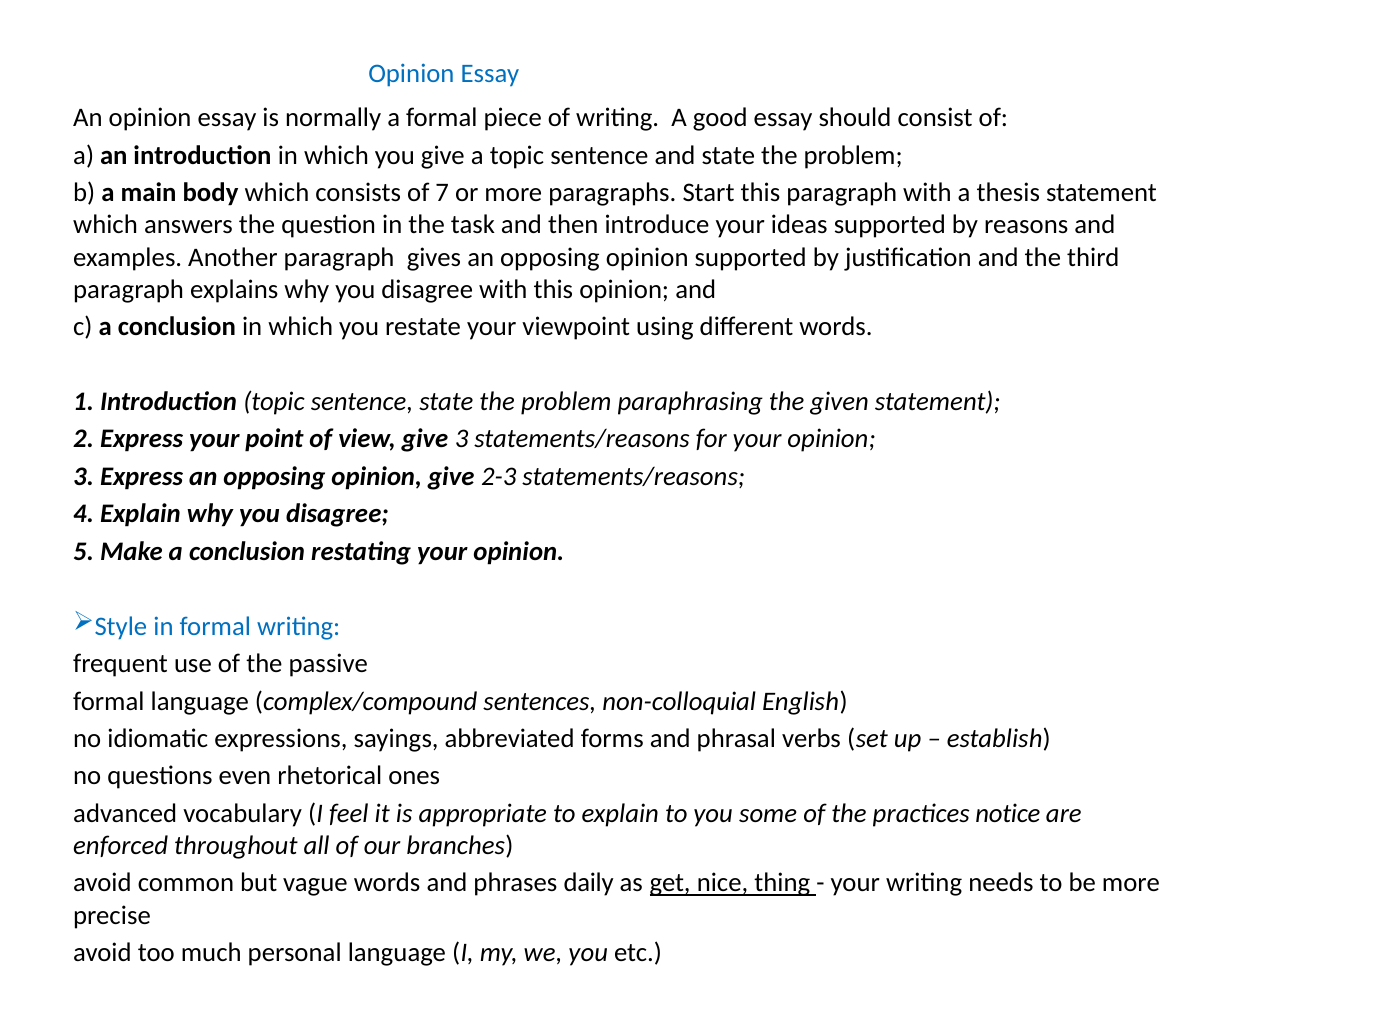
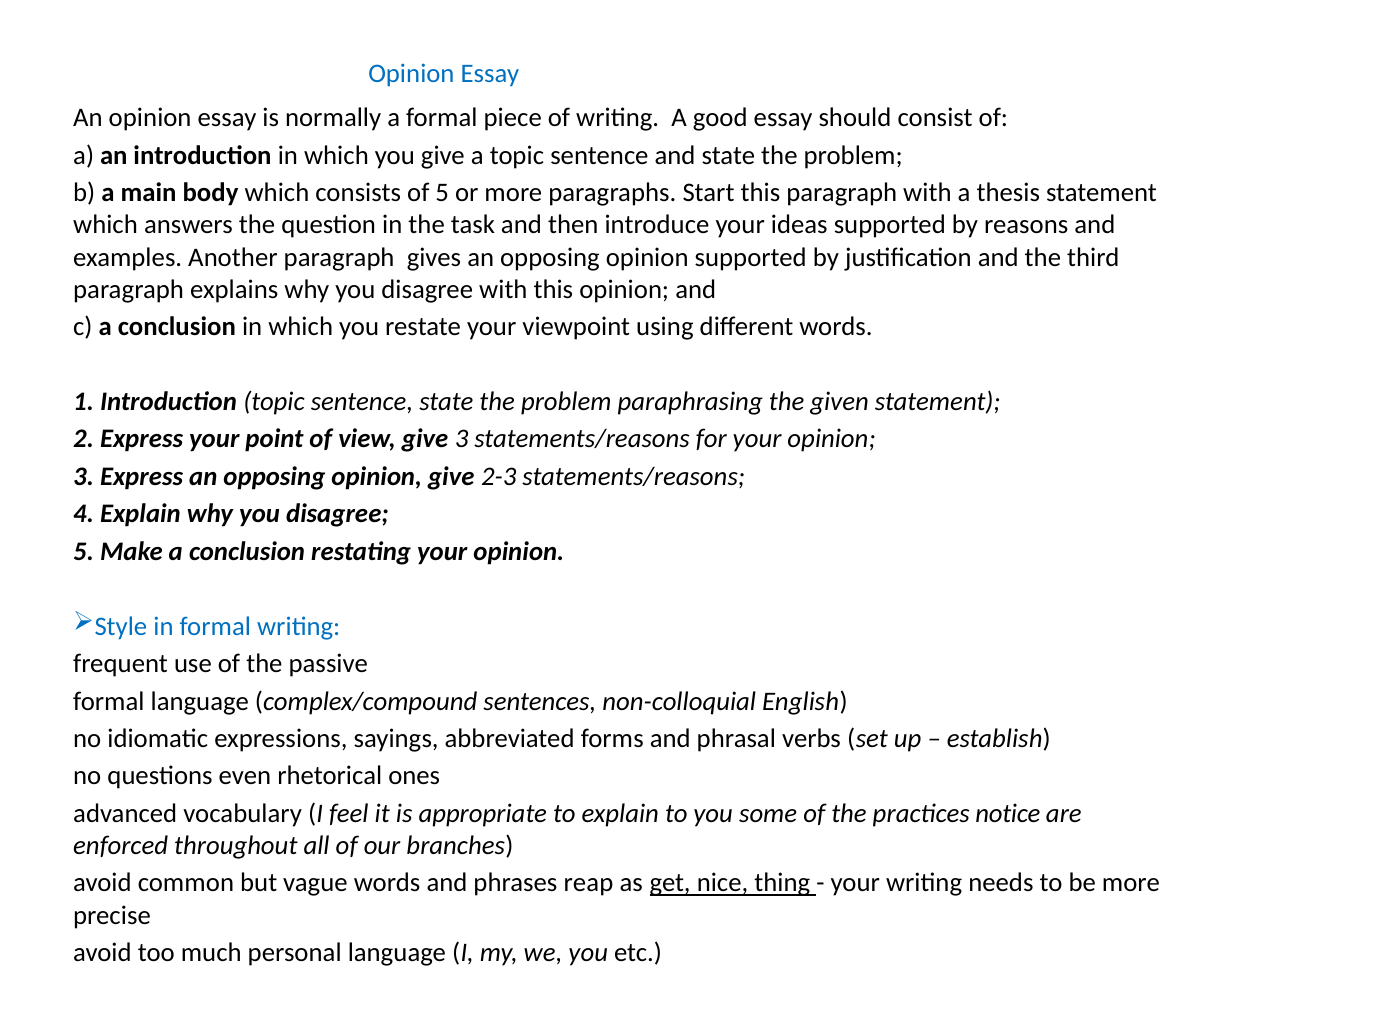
of 7: 7 -> 5
daily: daily -> reap
